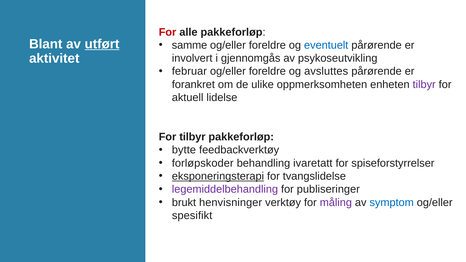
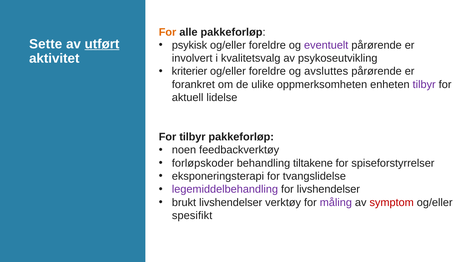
For at (168, 32) colour: red -> orange
Blant: Blant -> Sette
samme: samme -> psykisk
eventuelt colour: blue -> purple
gjennomgås: gjennomgås -> kvalitetsvalg
februar: februar -> kriterier
bytte: bytte -> noen
ivaretatt: ivaretatt -> tiltakene
eksponeringsterapi underline: present -> none
for publiseringer: publiseringer -> livshendelser
brukt henvisninger: henvisninger -> livshendelser
symptom colour: blue -> red
